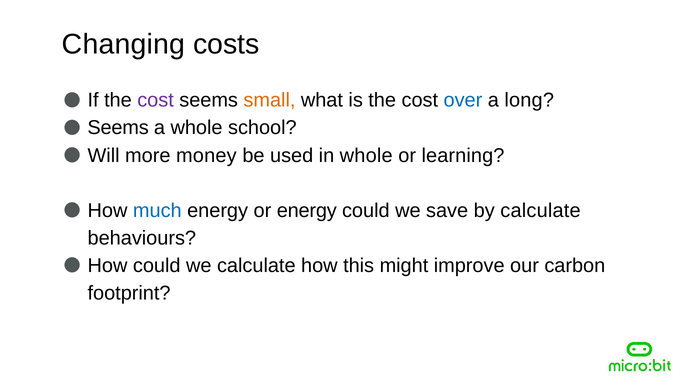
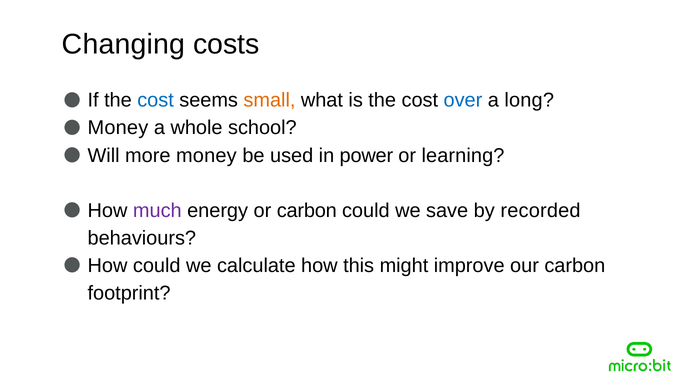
cost at (156, 100) colour: purple -> blue
Seems at (118, 128): Seems -> Money
in whole: whole -> power
much colour: blue -> purple
or energy: energy -> carbon
by calculate: calculate -> recorded
